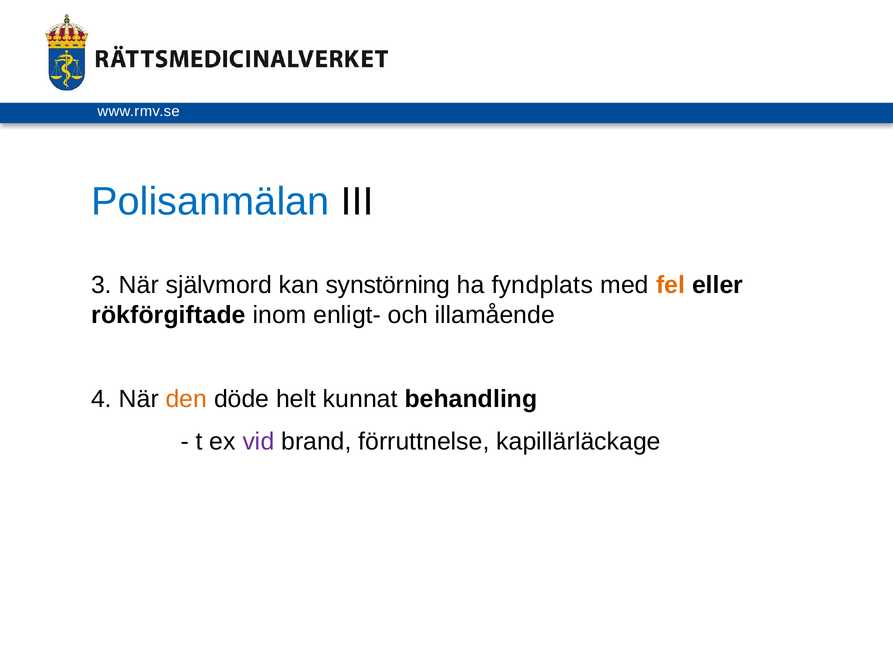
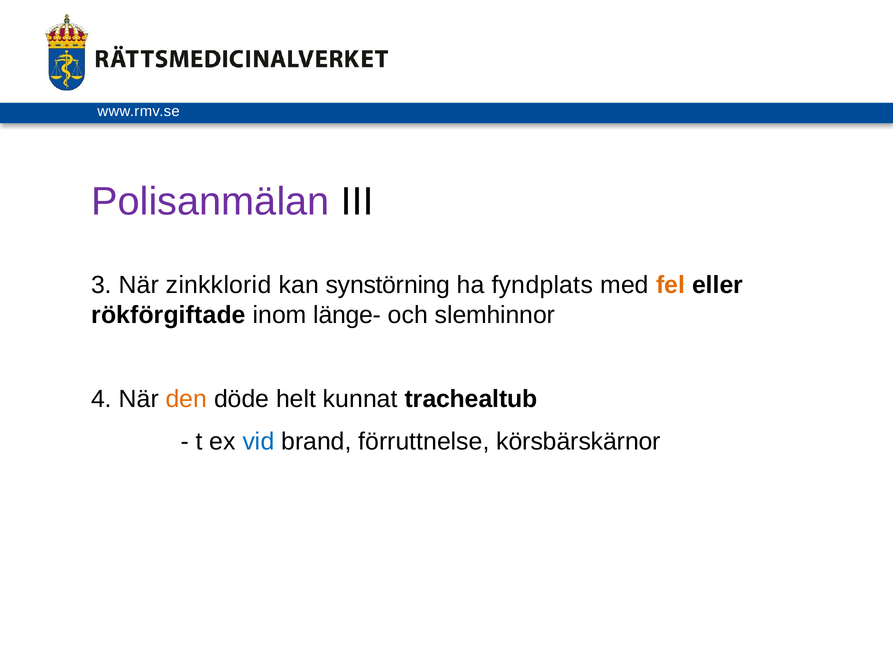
Polisanmälan colour: blue -> purple
självmord: självmord -> zinkklorid
enligt-: enligt- -> länge-
illamående: illamående -> slemhinnor
behandling: behandling -> trachealtub
vid colour: purple -> blue
kapillärläckage: kapillärläckage -> körsbärskärnor
